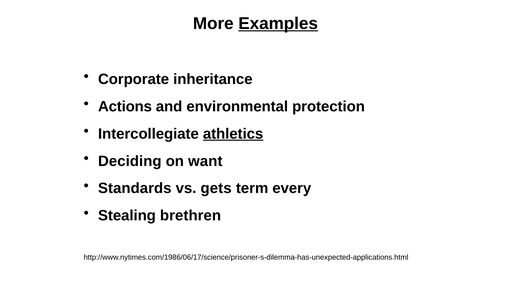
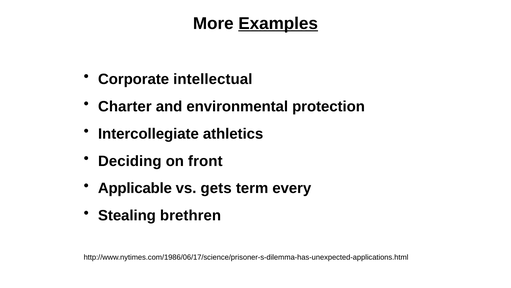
inheritance: inheritance -> intellectual
Actions: Actions -> Charter
athletics underline: present -> none
want: want -> front
Standards: Standards -> Applicable
